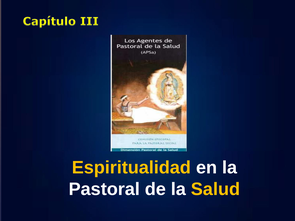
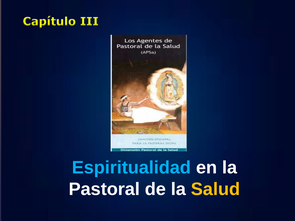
Espiritualidad colour: yellow -> light blue
